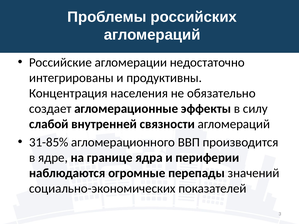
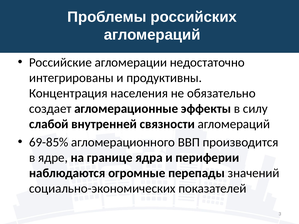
31-85%: 31-85% -> 69-85%
